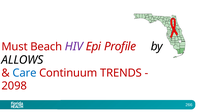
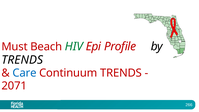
HIV colour: purple -> green
ALLOWS at (22, 60): ALLOWS -> TRENDS
2098: 2098 -> 2071
